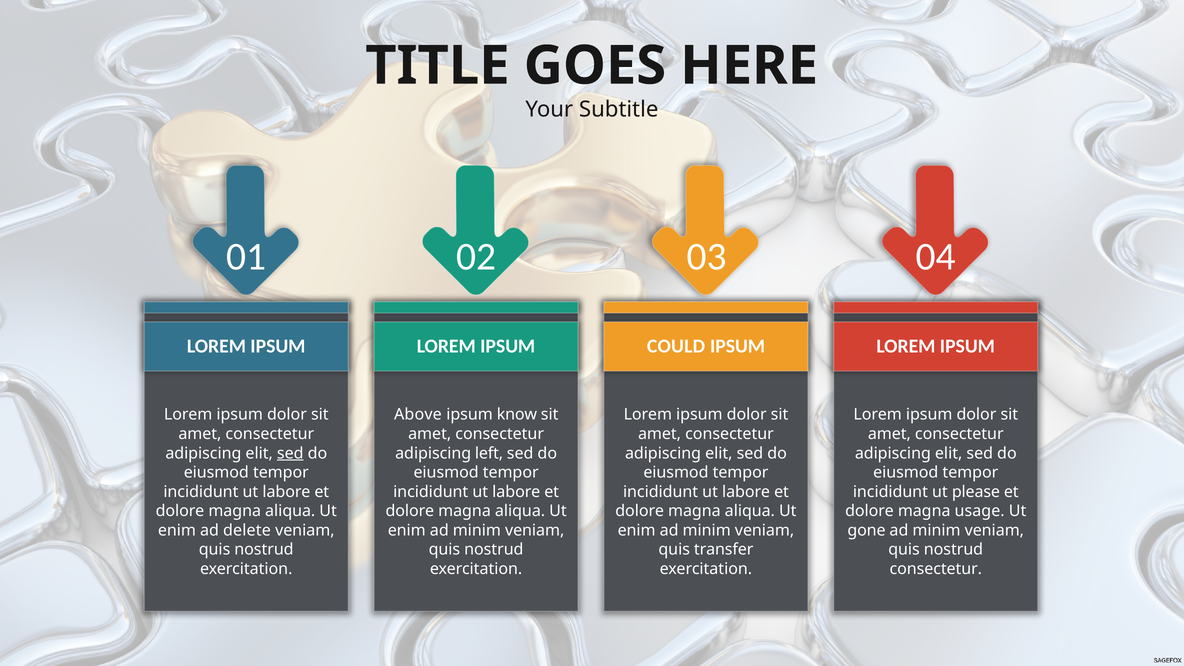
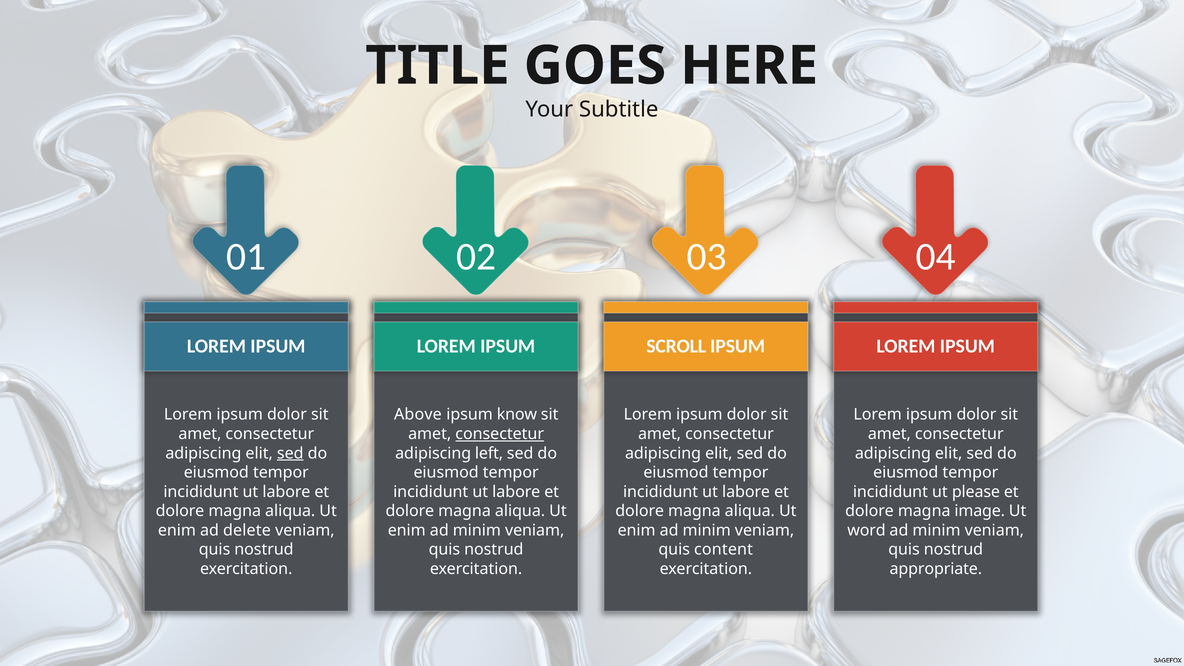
COULD: COULD -> SCROLL
consectetur at (500, 434) underline: none -> present
usage: usage -> image
gone: gone -> word
transfer: transfer -> content
consectetur at (936, 569): consectetur -> appropriate
